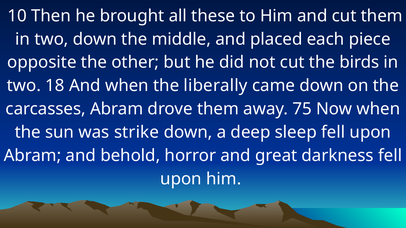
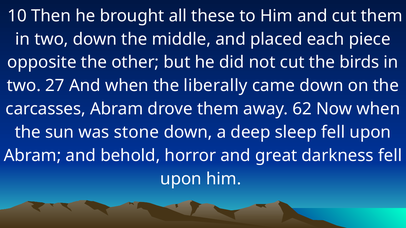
18: 18 -> 27
75: 75 -> 62
strike: strike -> stone
